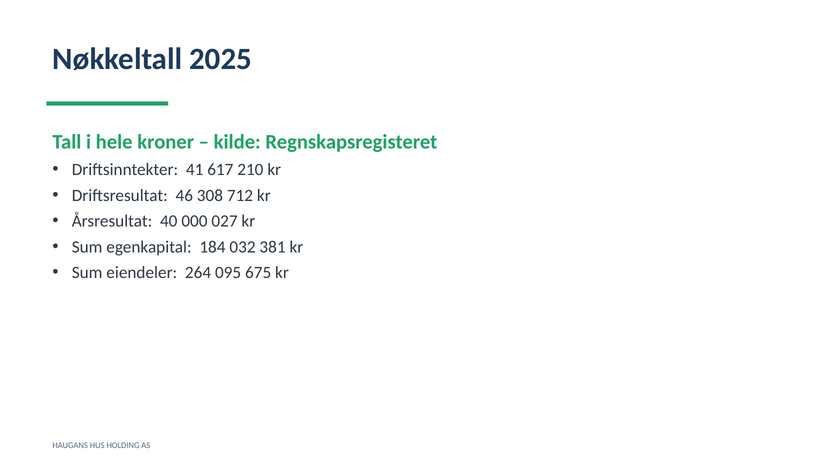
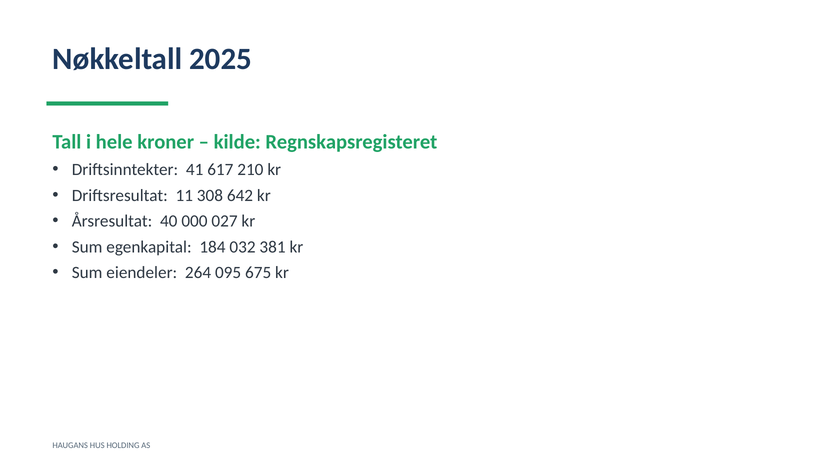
46: 46 -> 11
712: 712 -> 642
